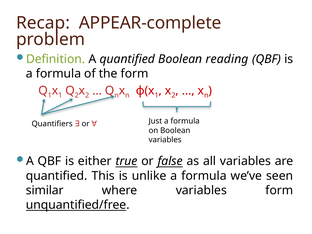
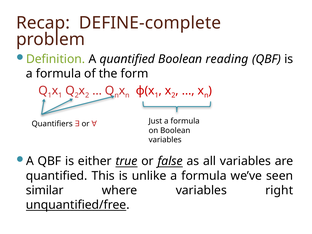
APPEAR-complete: APPEAR-complete -> DEFINE-complete
variables form: form -> right
